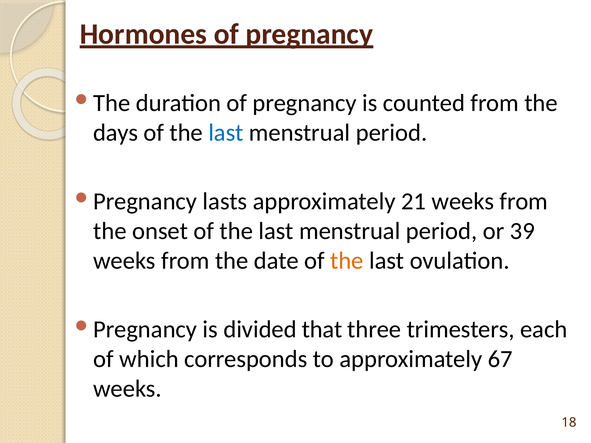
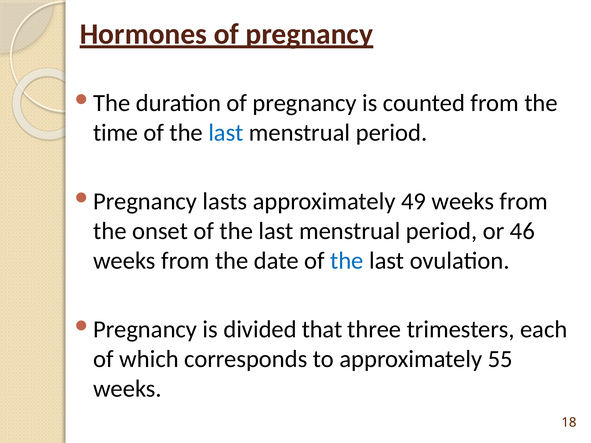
days: days -> time
21: 21 -> 49
39: 39 -> 46
the at (347, 261) colour: orange -> blue
67: 67 -> 55
